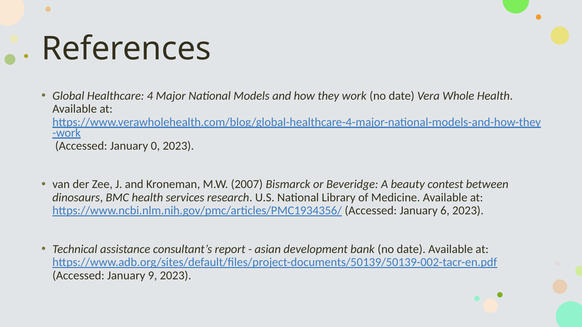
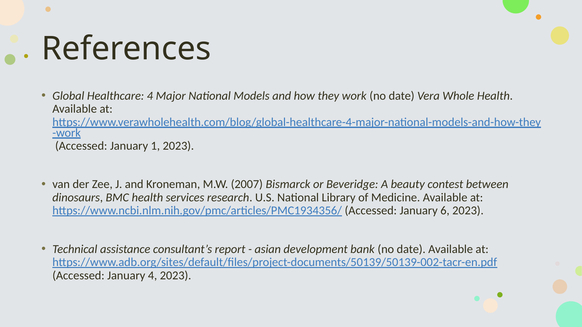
0: 0 -> 1
January 9: 9 -> 4
